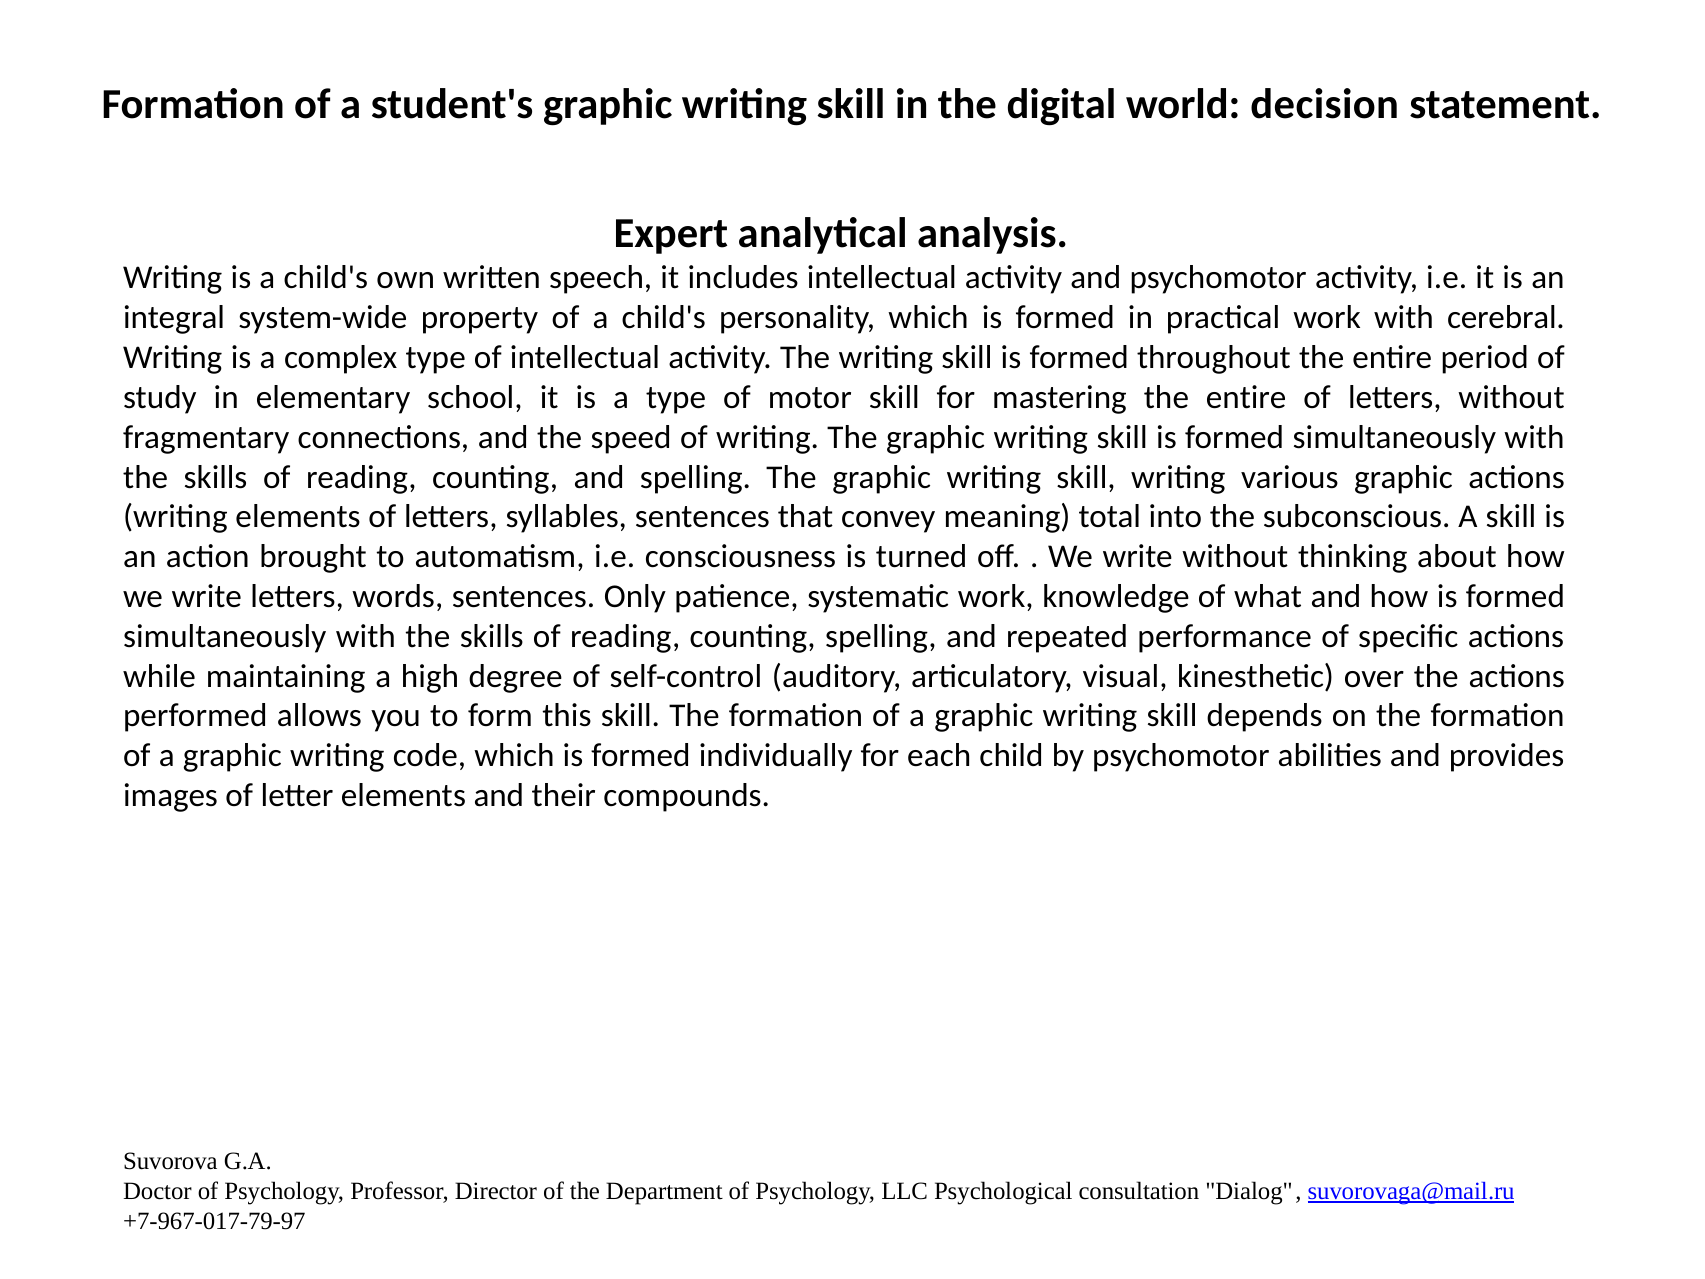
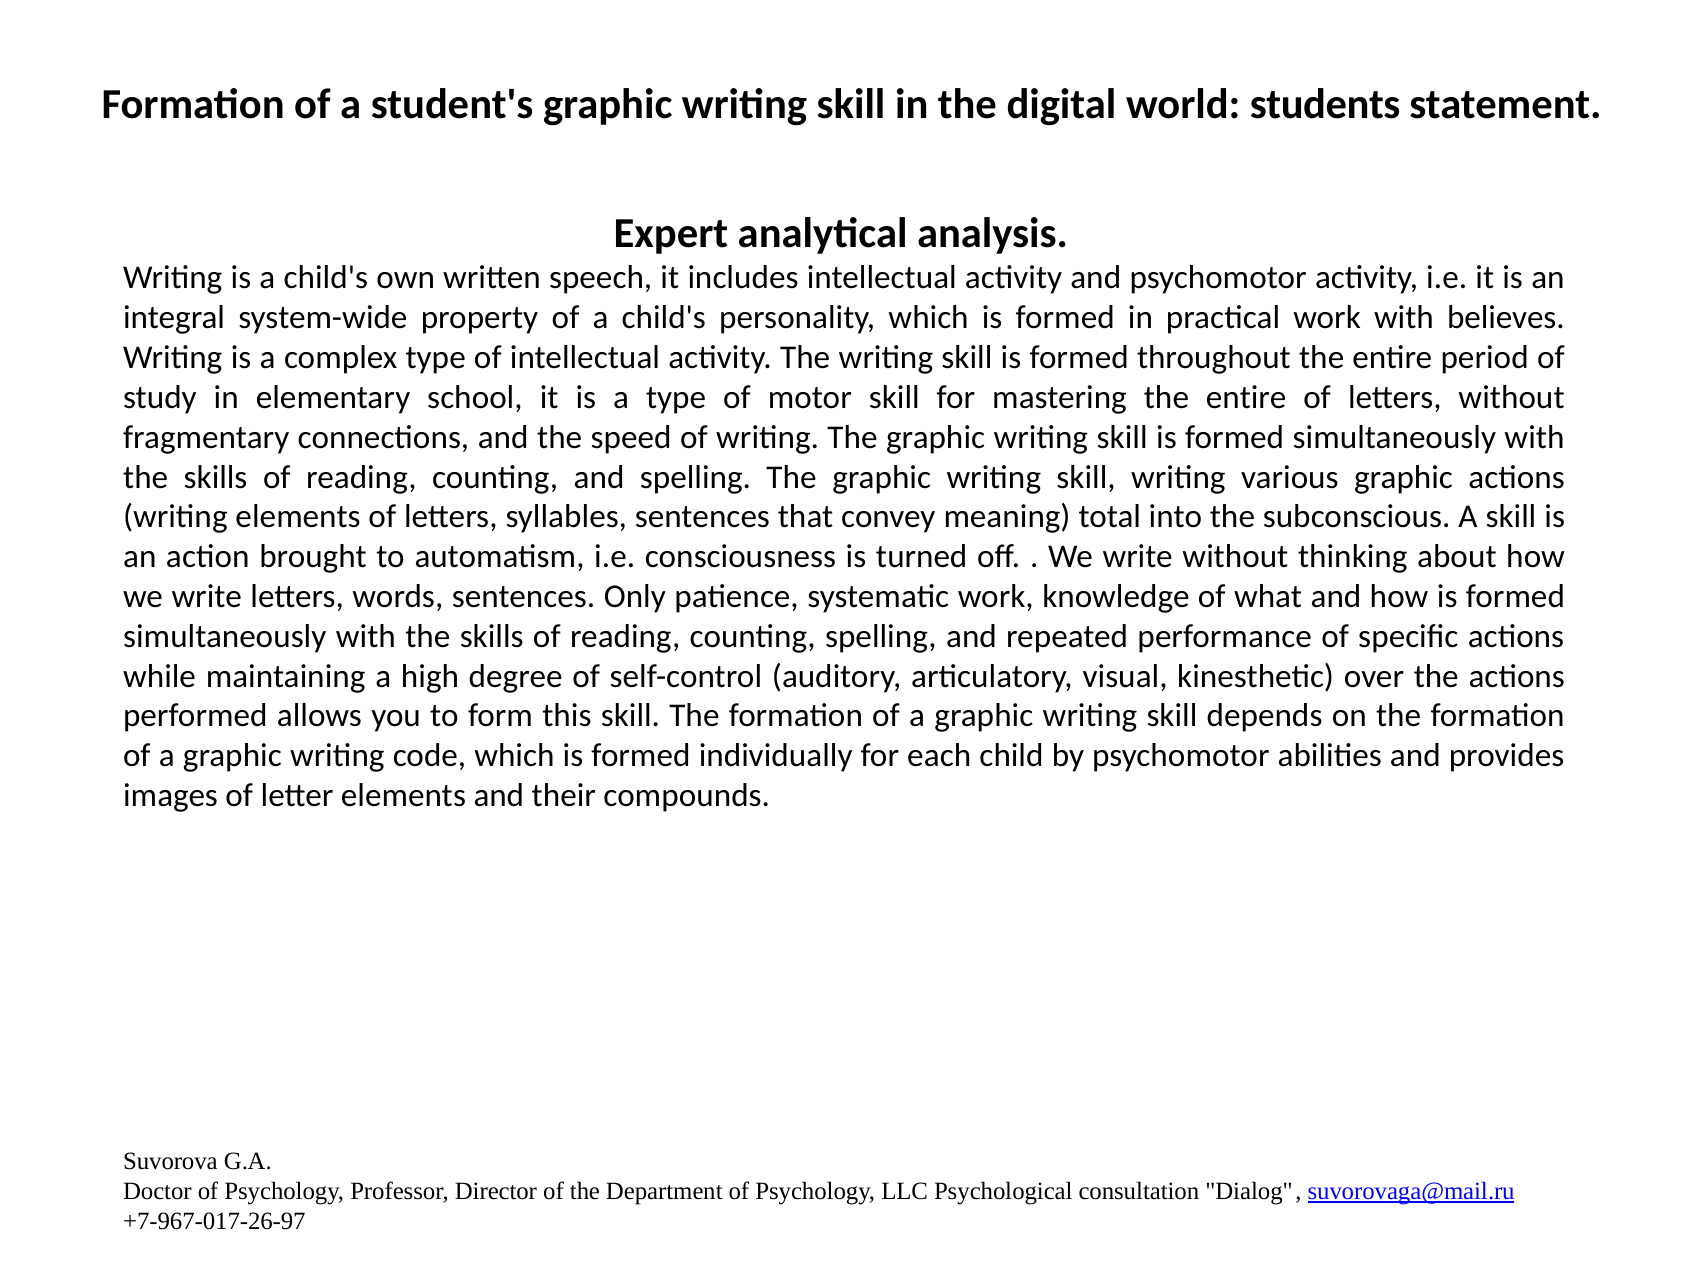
decision: decision -> students
cerebral: cerebral -> believes
+7-967-017-79-97: +7-967-017-79-97 -> +7-967-017-26-97
